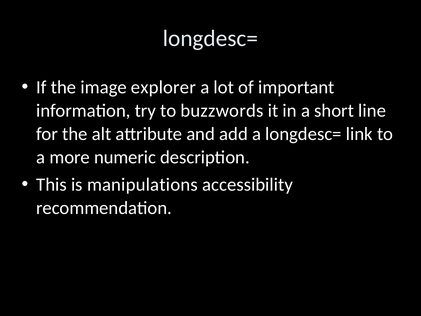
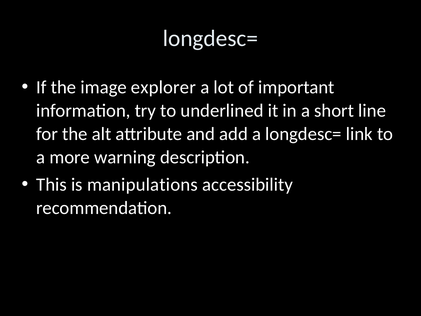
buzzwords: buzzwords -> underlined
numeric: numeric -> warning
